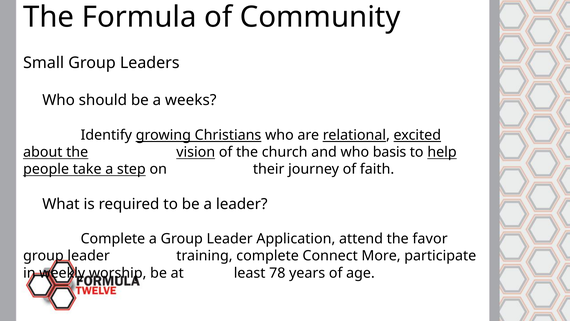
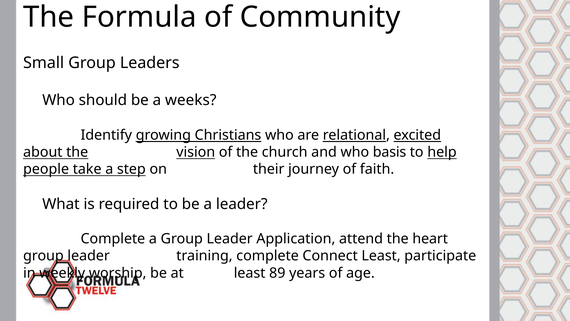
favor: favor -> heart
Connect More: More -> Least
78: 78 -> 89
